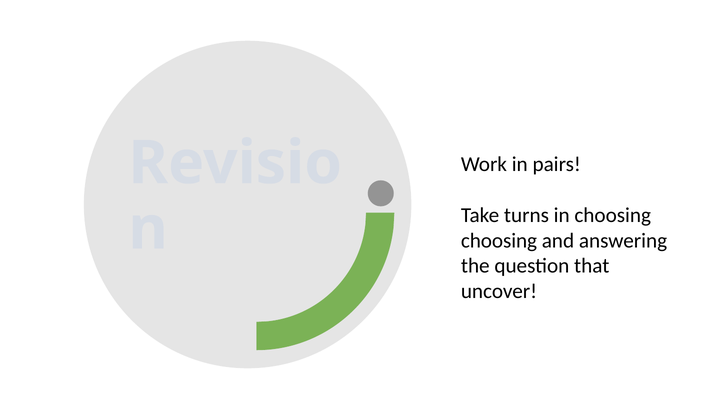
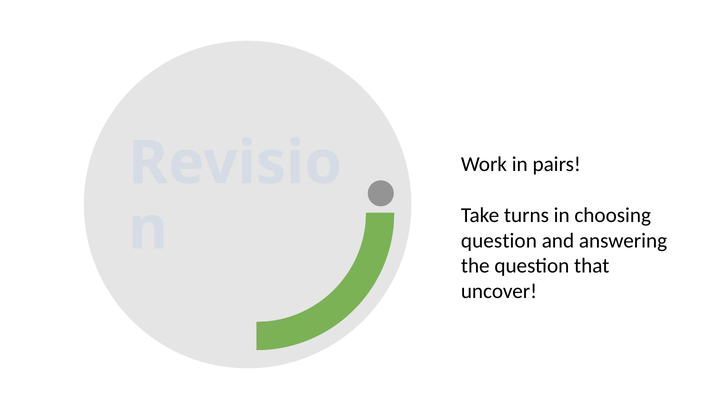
choosing at (499, 240): choosing -> question
